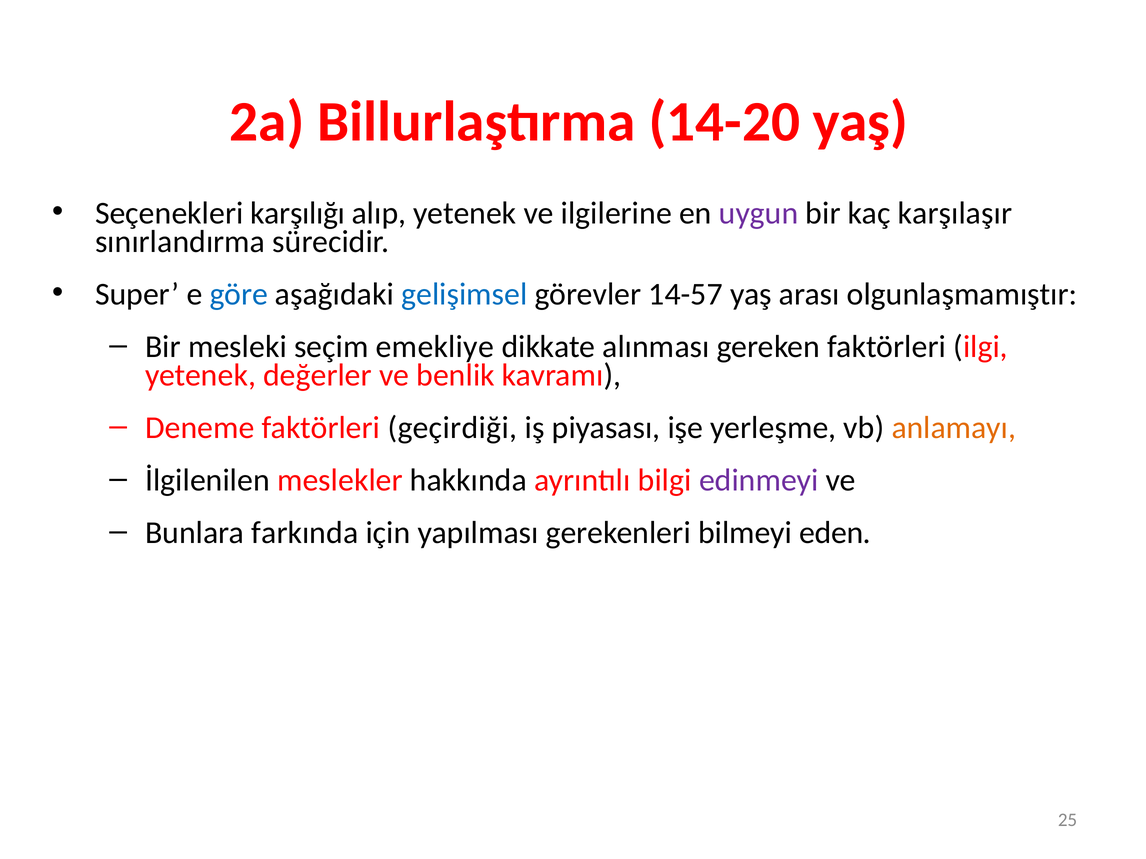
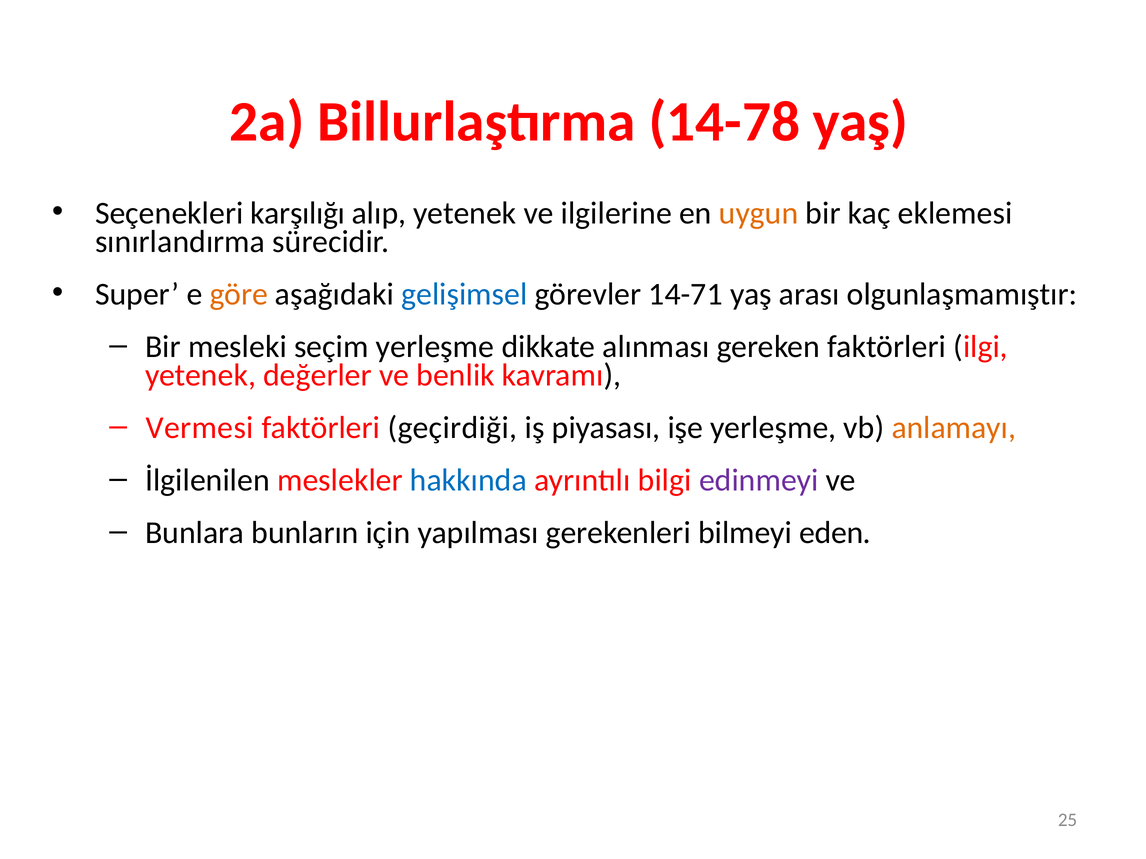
14-20: 14-20 -> 14-78
uygun colour: purple -> orange
karşılaşır: karşılaşır -> eklemesi
göre colour: blue -> orange
14-57: 14-57 -> 14-71
seçim emekliye: emekliye -> yerleşme
Deneme: Deneme -> Vermesi
hakkında colour: black -> blue
farkında: farkında -> bunların
